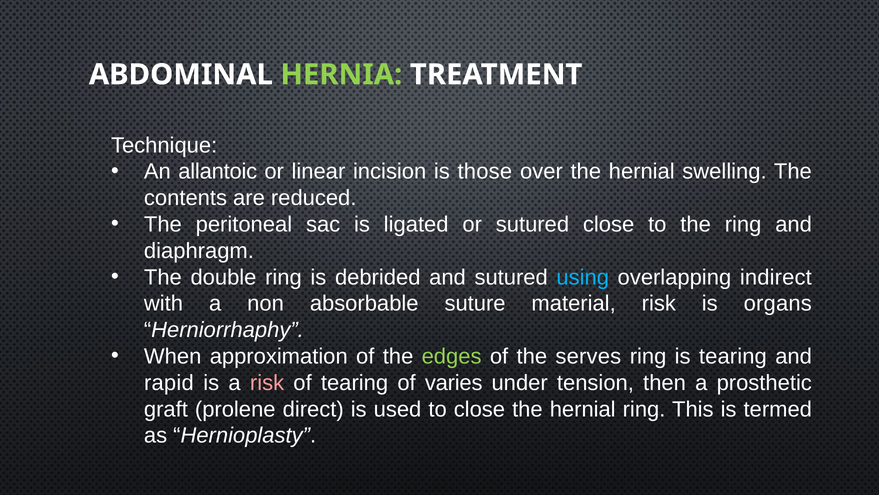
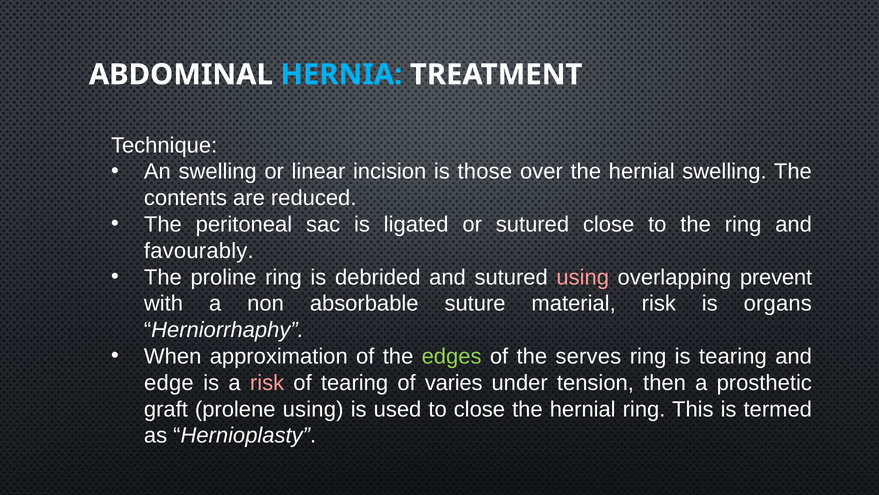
HERNIA colour: light green -> light blue
An allantoic: allantoic -> swelling
diaphragm: diaphragm -> favourably
double: double -> proline
using at (583, 277) colour: light blue -> pink
indirect: indirect -> prevent
rapid: rapid -> edge
prolene direct: direct -> using
